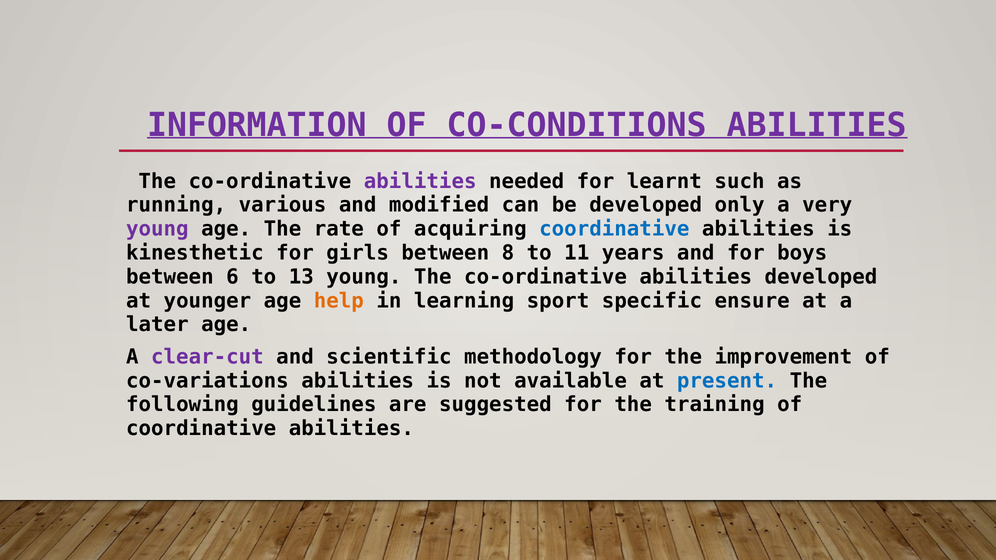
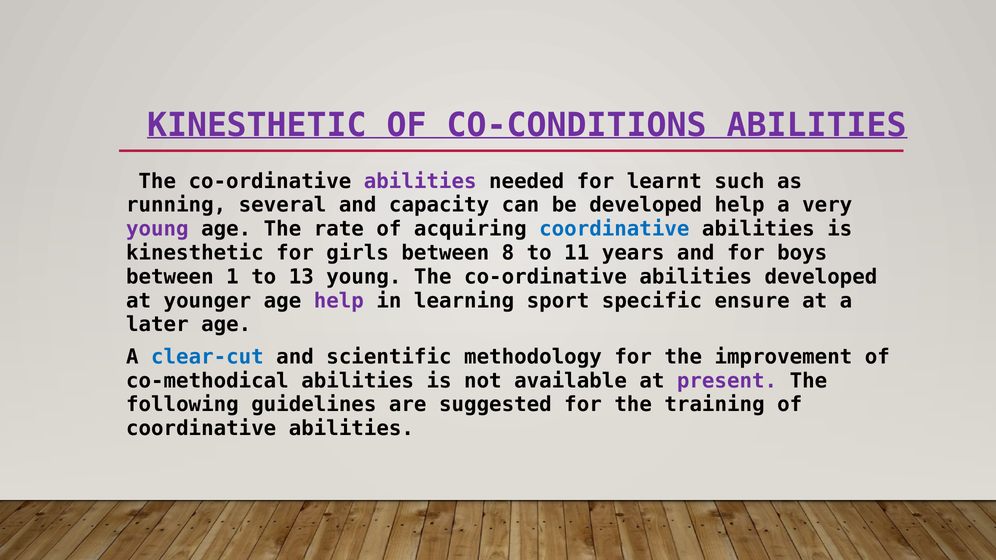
INFORMATION at (257, 125): INFORMATION -> KINESTHETIC
various: various -> several
modified: modified -> capacity
developed only: only -> help
6: 6 -> 1
help at (339, 301) colour: orange -> purple
clear-cut colour: purple -> blue
co-variations: co-variations -> co-methodical
present colour: blue -> purple
